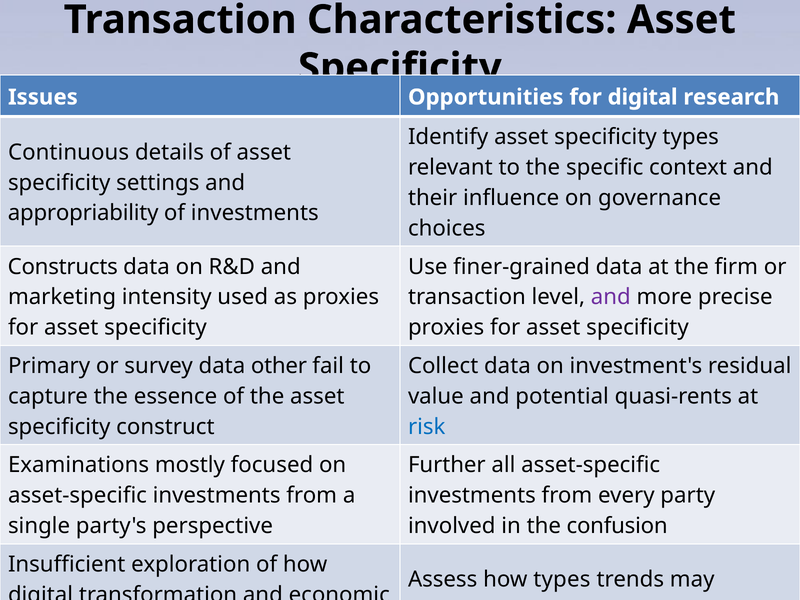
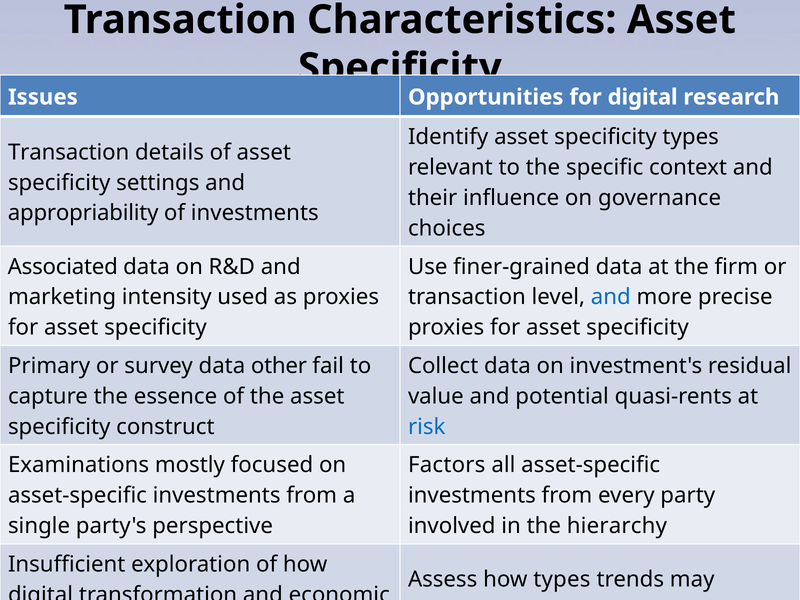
Continuous at (69, 152): Continuous -> Transaction
Constructs: Constructs -> Associated
and at (611, 297) colour: purple -> blue
Further: Further -> Factors
confusion: confusion -> hierarchy
